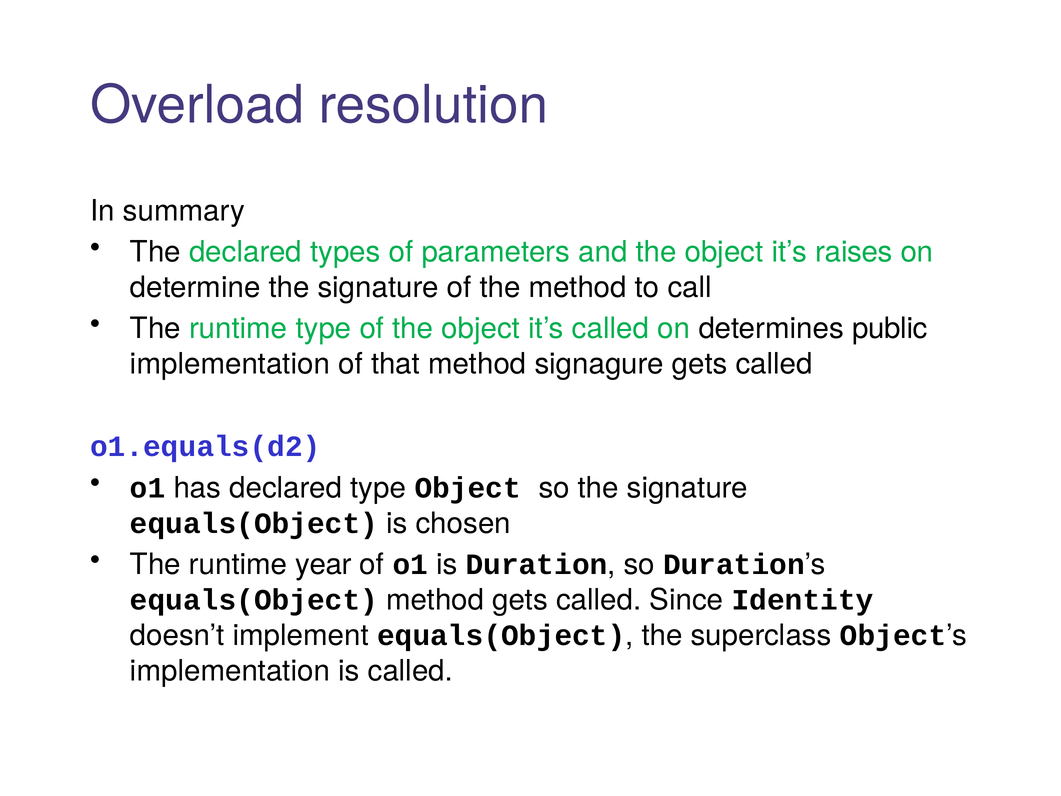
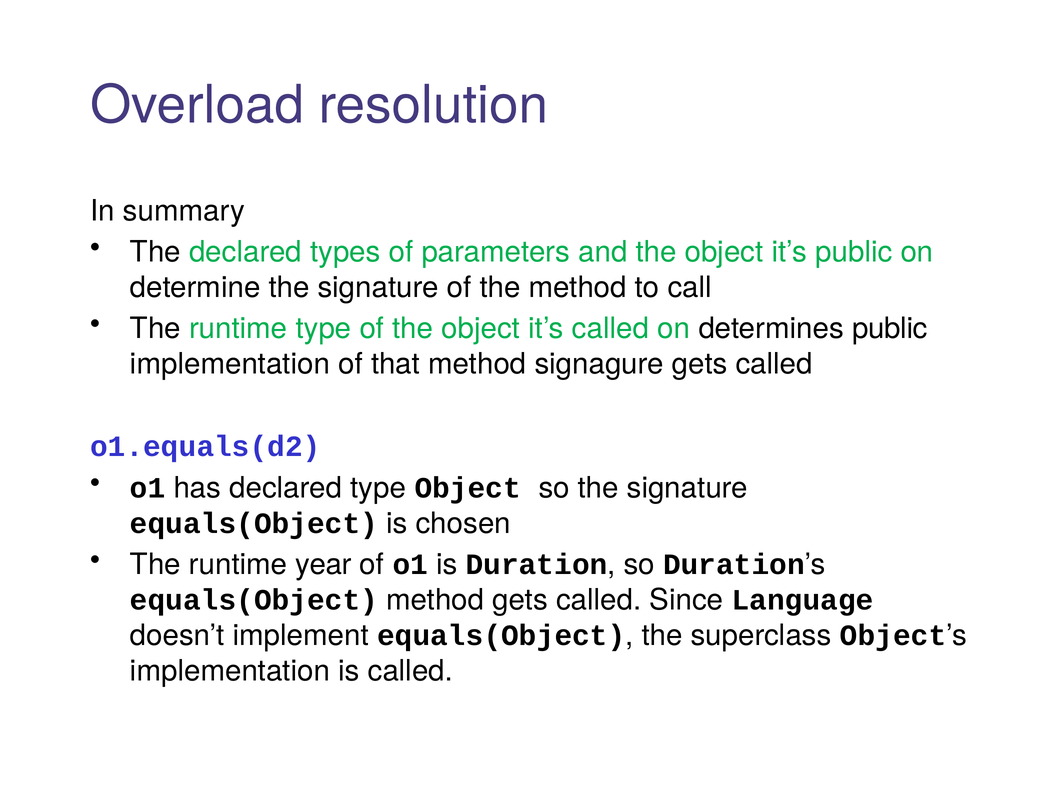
it’s raises: raises -> public
Identity: Identity -> Language
